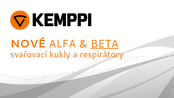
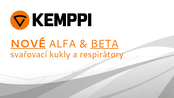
NOVÉ underline: none -> present
